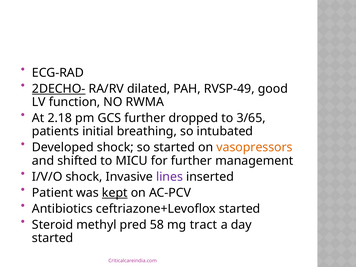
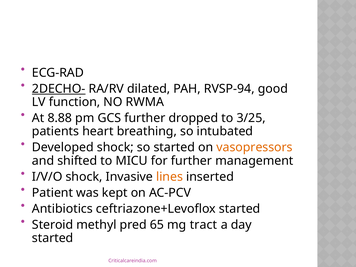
RVSP-49: RVSP-49 -> RVSP-94
2.18: 2.18 -> 8.88
3/65: 3/65 -> 3/25
initial: initial -> heart
lines colour: purple -> orange
kept underline: present -> none
58: 58 -> 65
